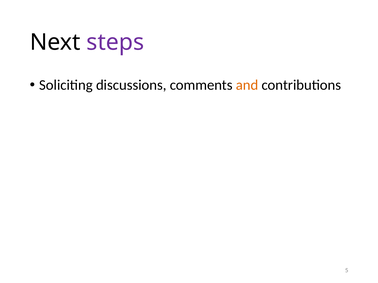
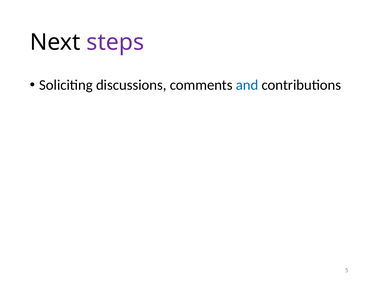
and colour: orange -> blue
